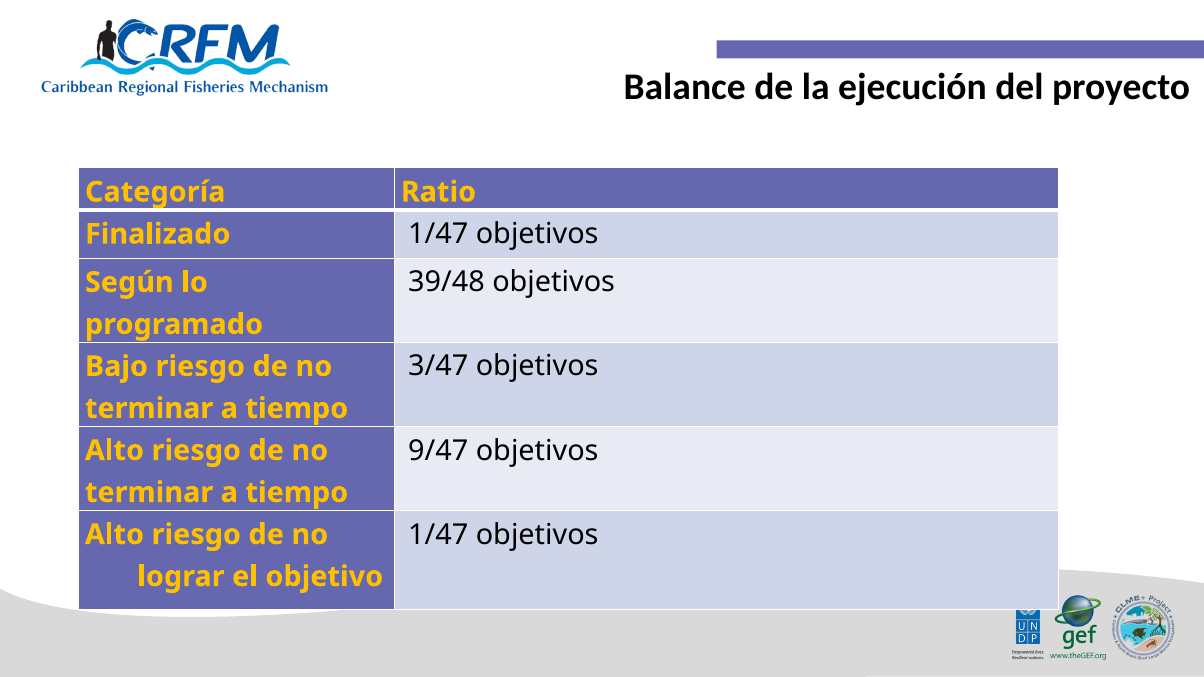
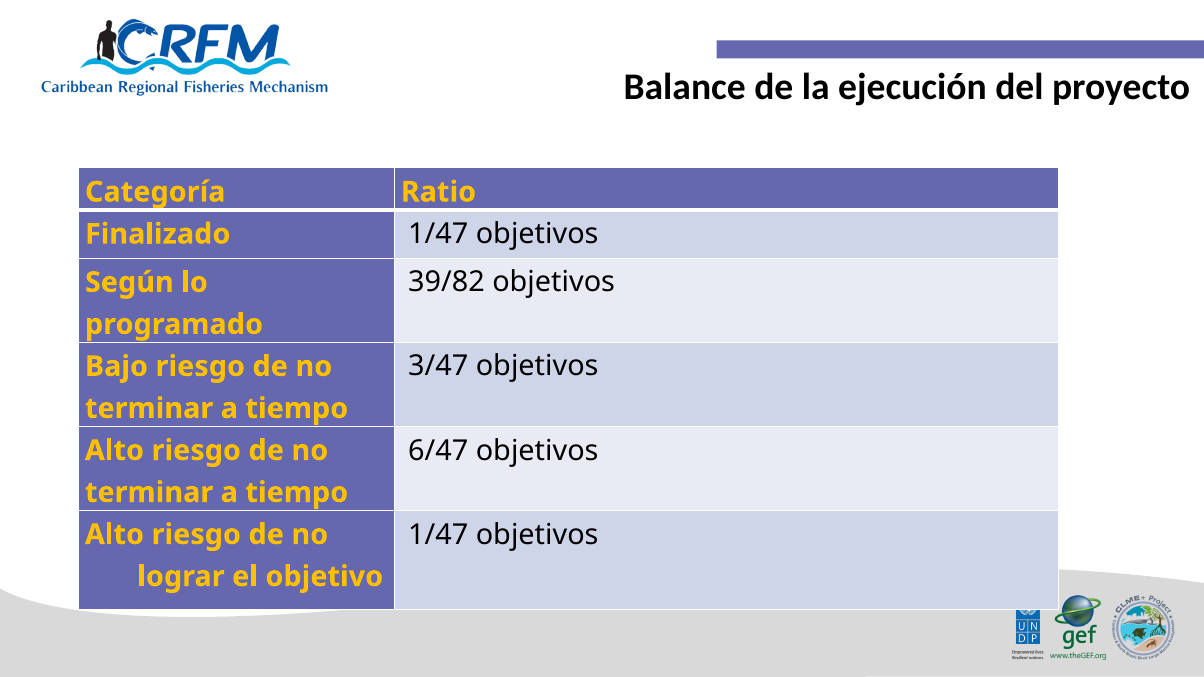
39/48: 39/48 -> 39/82
9/47: 9/47 -> 6/47
